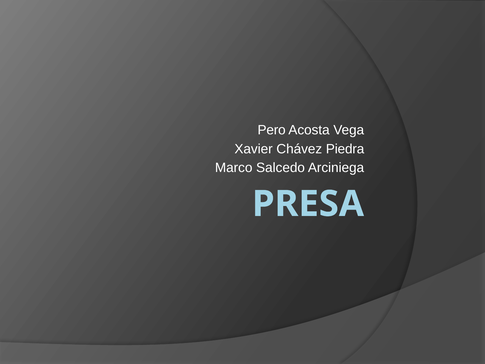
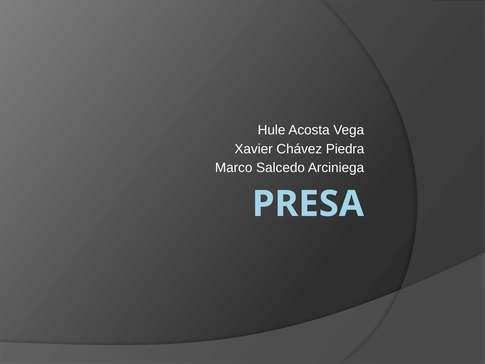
Pero: Pero -> Hule
